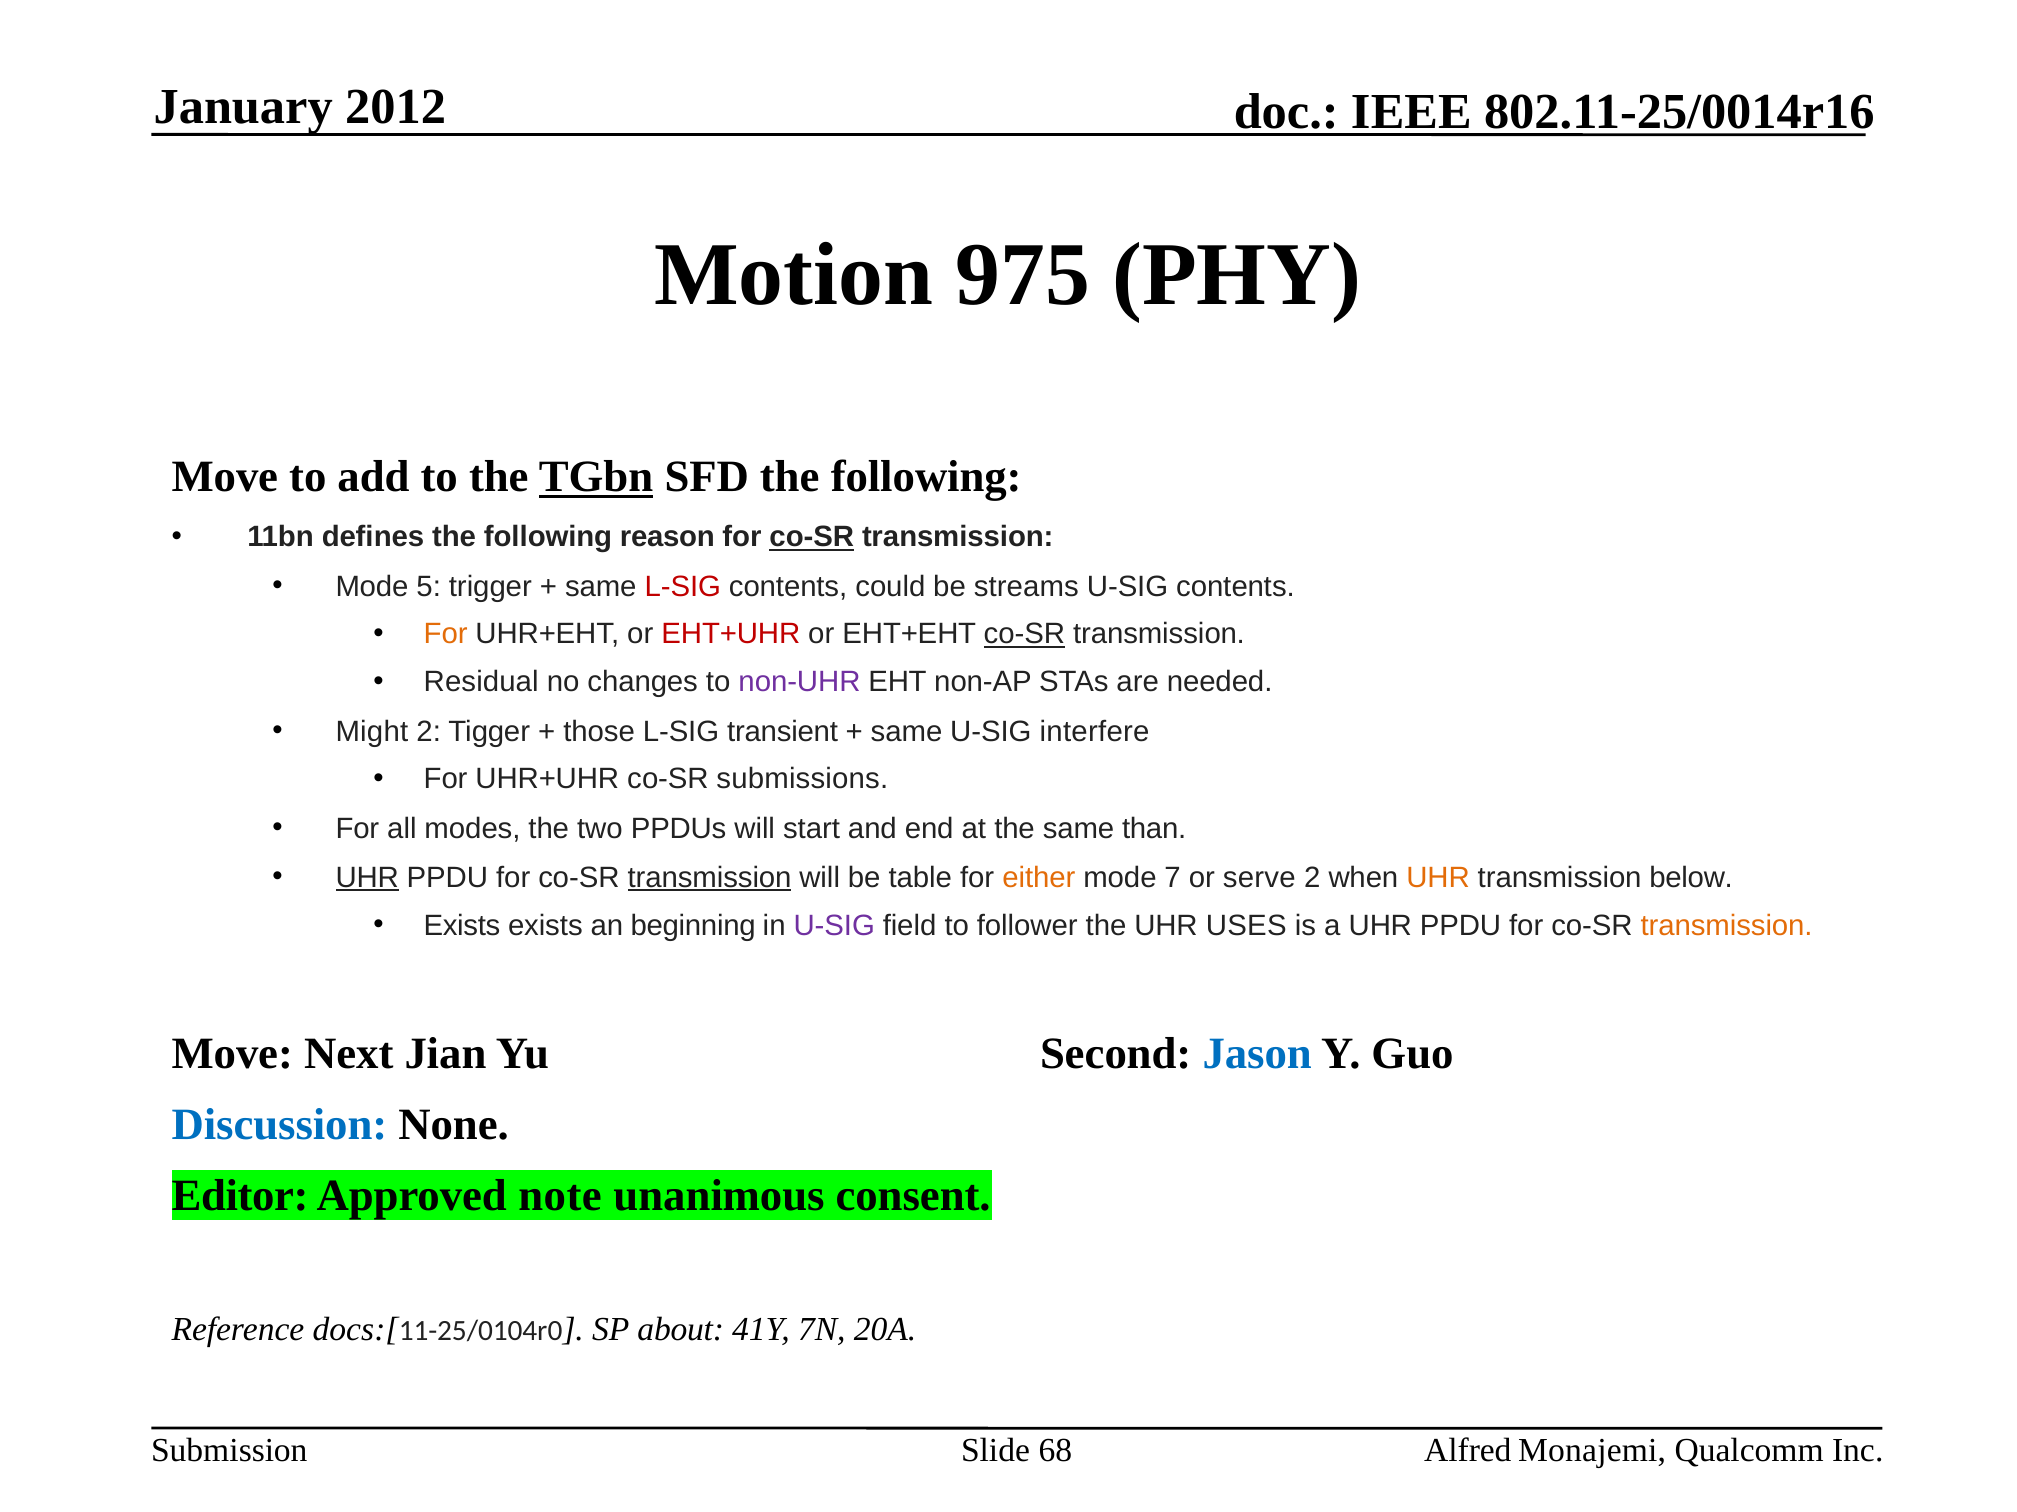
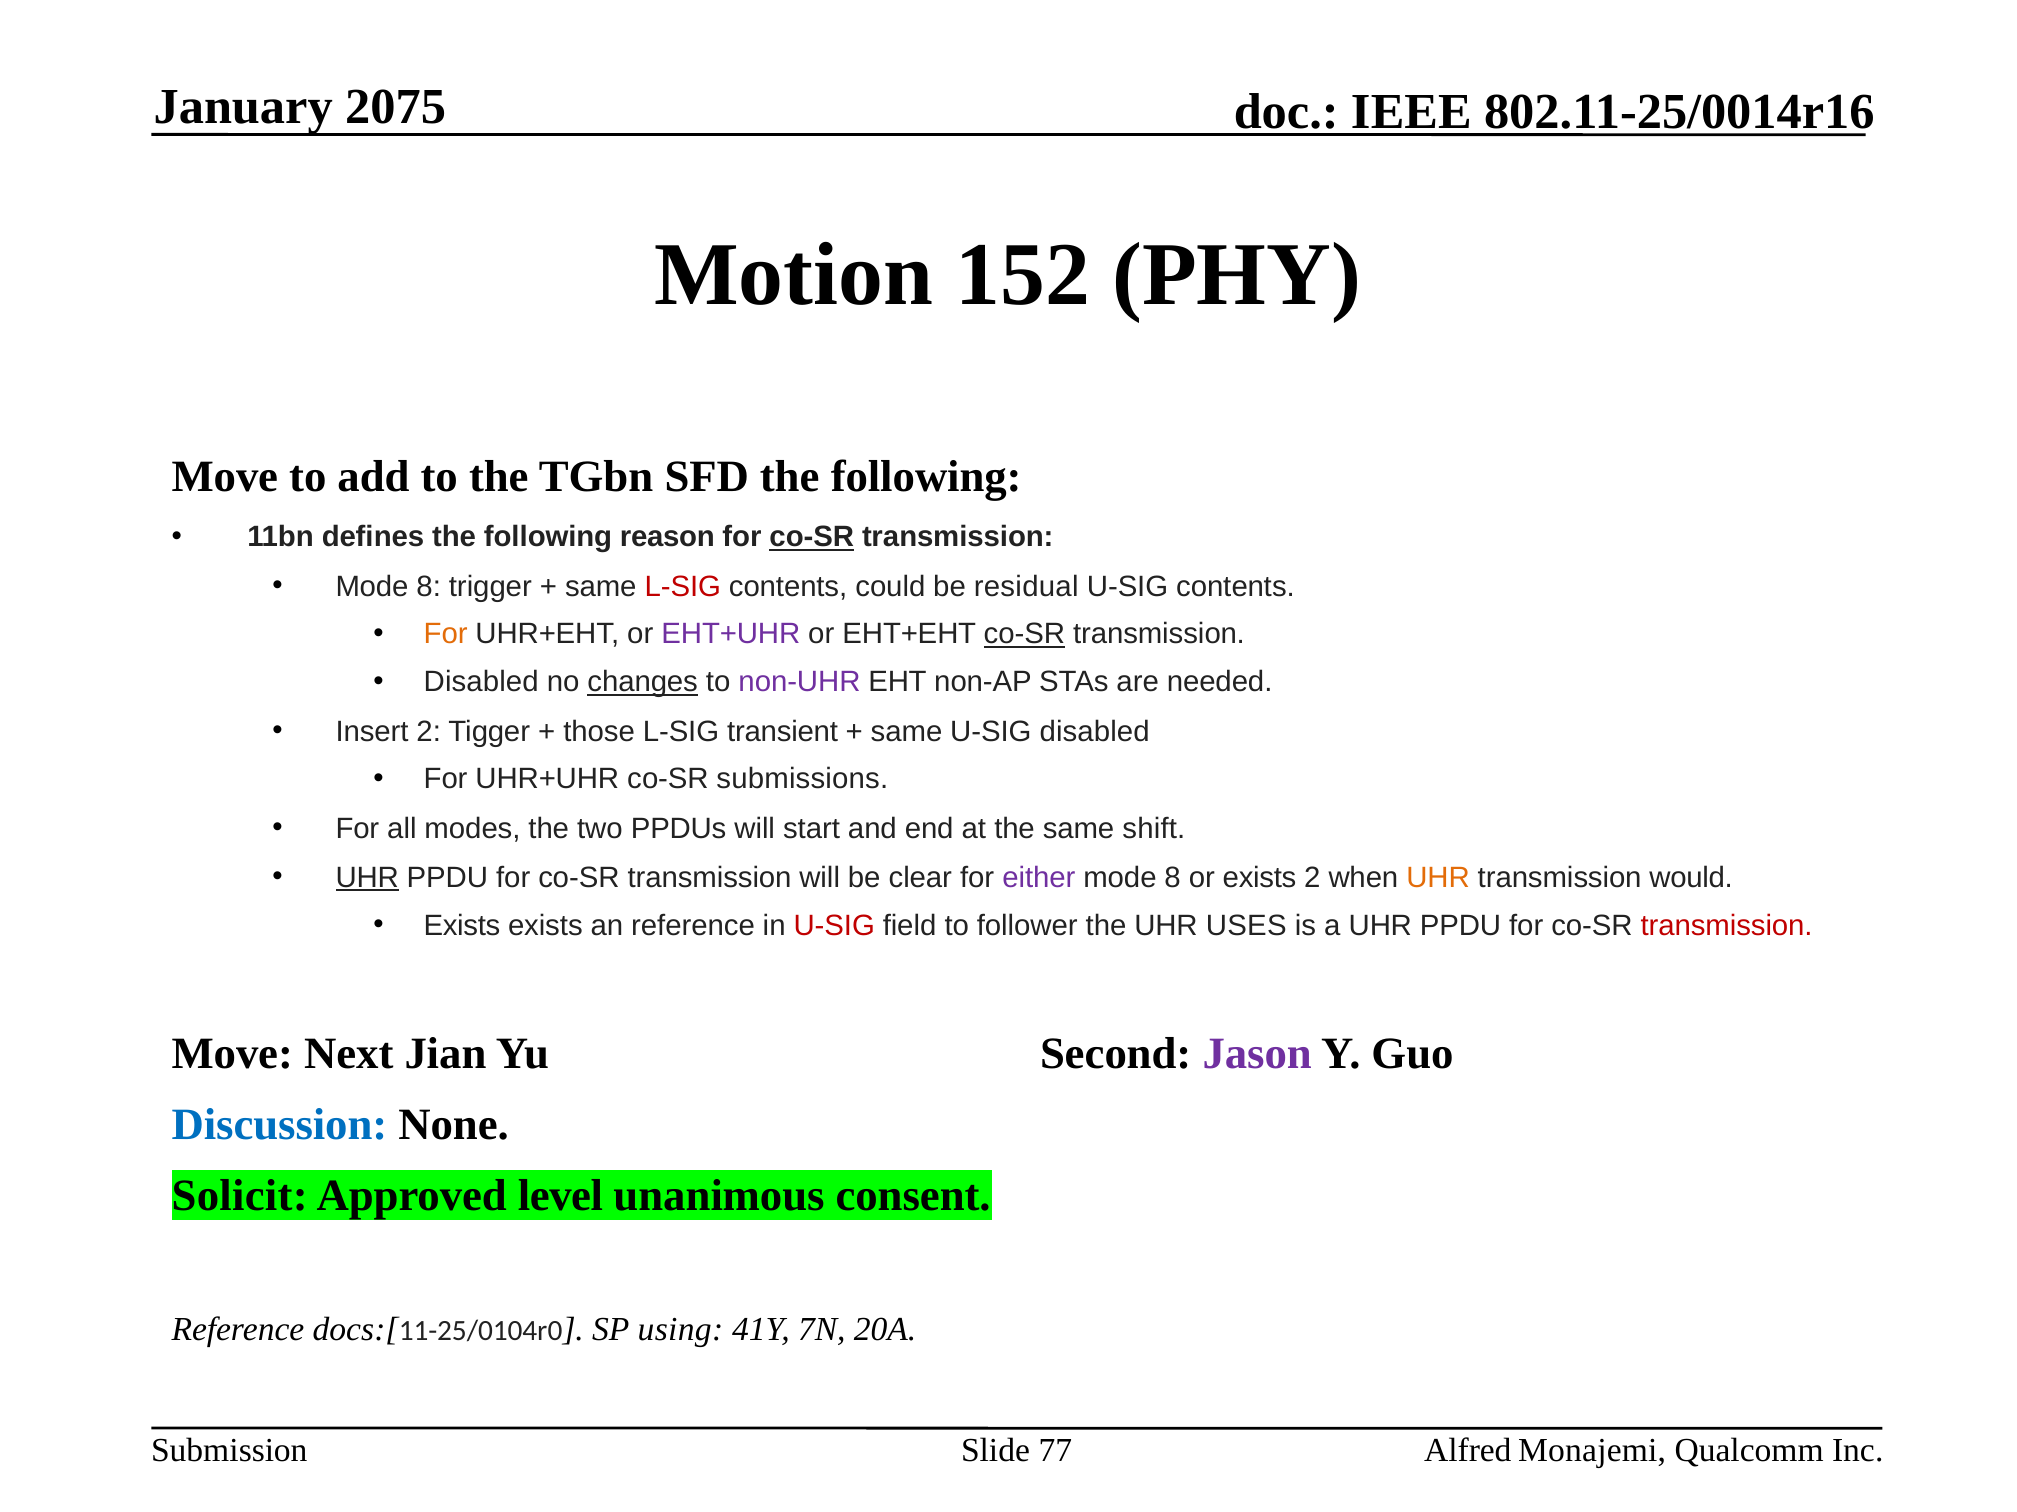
2012: 2012 -> 2075
975: 975 -> 152
TGbn underline: present -> none
5 at (429, 587): 5 -> 8
streams: streams -> residual
EHT+UHR colour: red -> purple
Residual at (481, 682): Residual -> Disabled
changes underline: none -> present
Might: Might -> Insert
U-SIG interfere: interfere -> disabled
than: than -> shift
transmission at (710, 878) underline: present -> none
table: table -> clear
either colour: orange -> purple
7 at (1173, 878): 7 -> 8
or serve: serve -> exists
below: below -> would
an beginning: beginning -> reference
U-SIG at (834, 926) colour: purple -> red
transmission at (1727, 926) colour: orange -> red
Jason colour: blue -> purple
Editor: Editor -> Solicit
note: note -> level
about: about -> using
68: 68 -> 77
